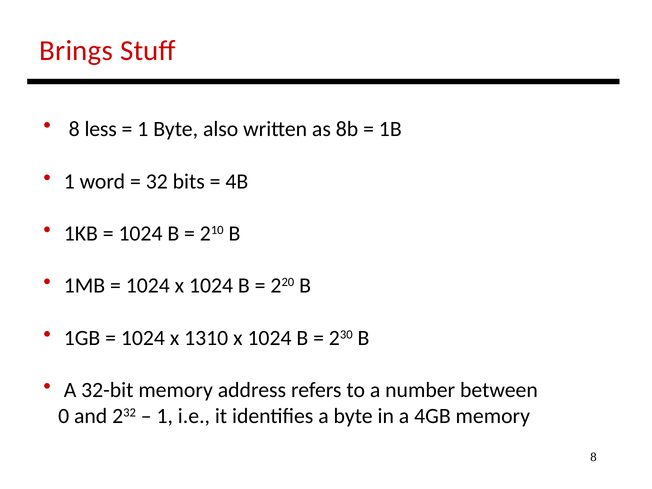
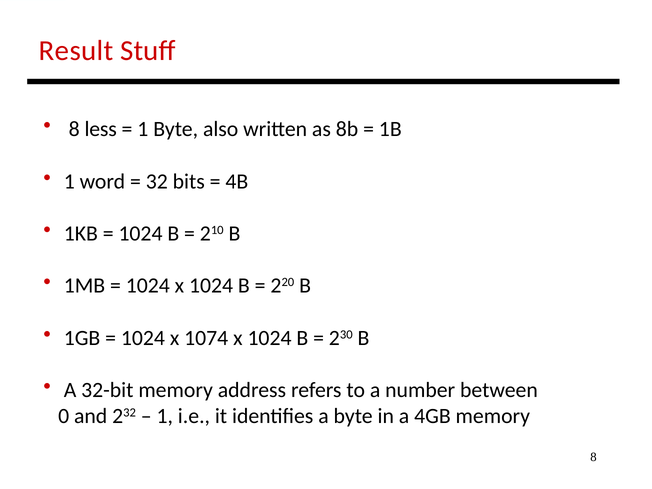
Brings: Brings -> Result
1310: 1310 -> 1074
